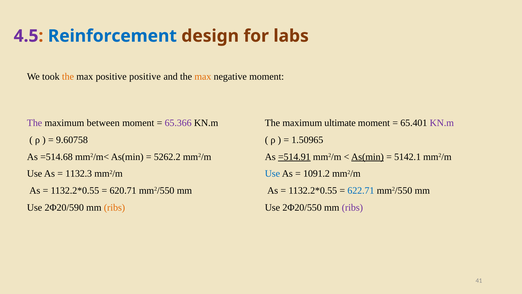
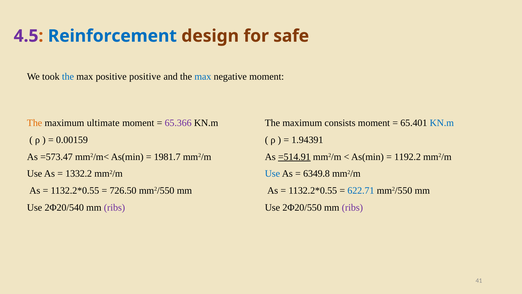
labs: labs -> safe
the at (68, 77) colour: orange -> blue
max at (203, 77) colour: orange -> blue
The at (35, 123) colour: purple -> orange
between: between -> ultimate
ultimate: ultimate -> consists
KN.m at (442, 123) colour: purple -> blue
9.60758: 9.60758 -> 0.00159
1.50965: 1.50965 -> 1.94391
=514.68: =514.68 -> =573.47
5262.2: 5262.2 -> 1981.7
As(min at (368, 157) underline: present -> none
5142.1: 5142.1 -> 1192.2
1132.3: 1132.3 -> 1332.2
1091.2: 1091.2 -> 6349.8
620.71: 620.71 -> 726.50
2Φ20/590: 2Φ20/590 -> 2Φ20/540
ribs at (114, 207) colour: orange -> purple
